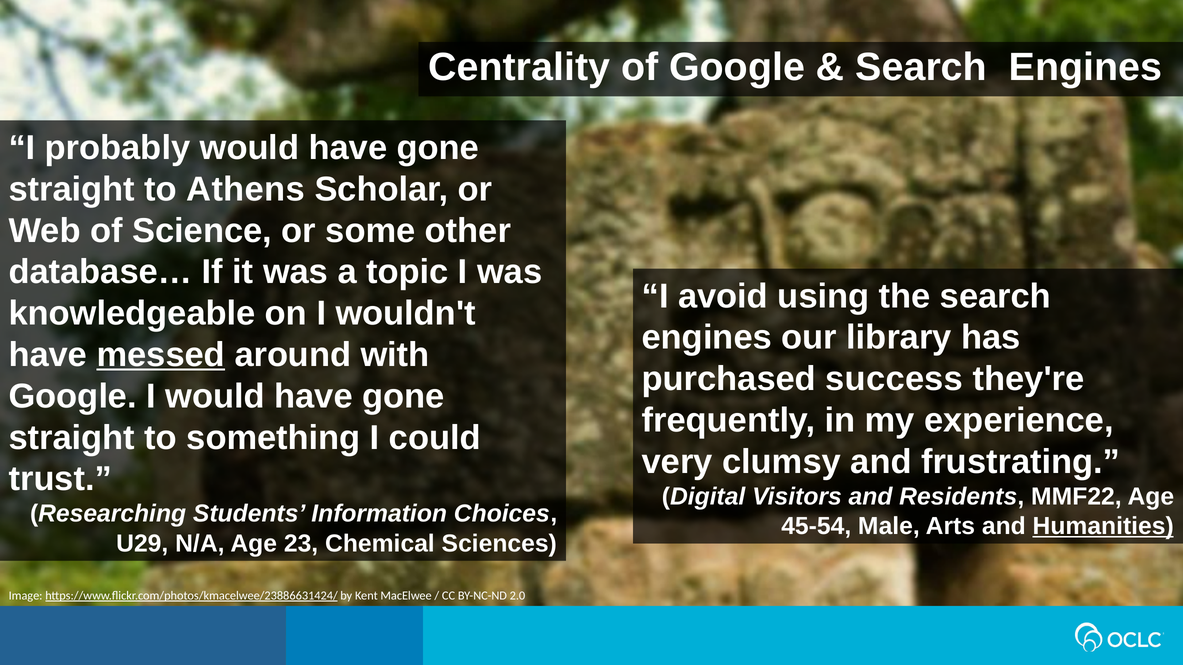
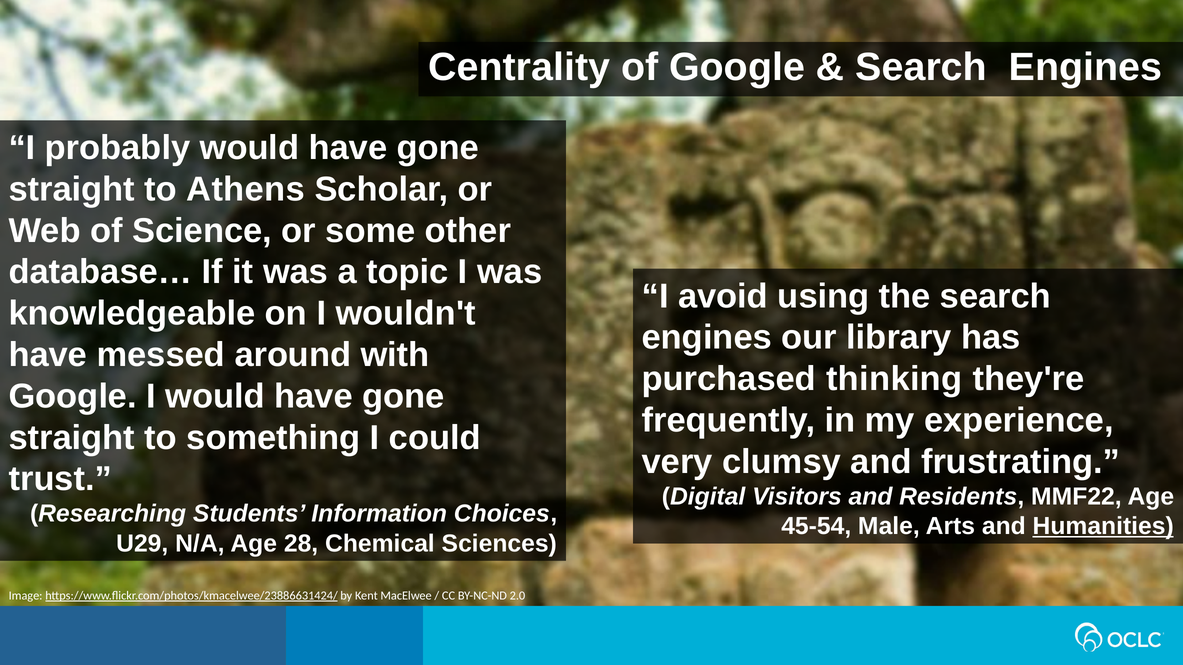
messed underline: present -> none
success: success -> thinking
23: 23 -> 28
